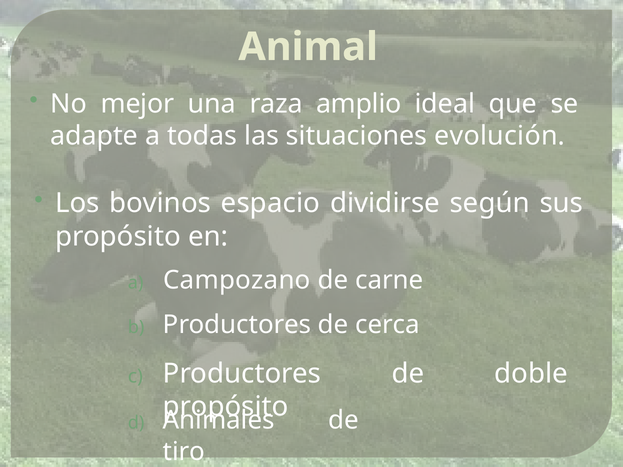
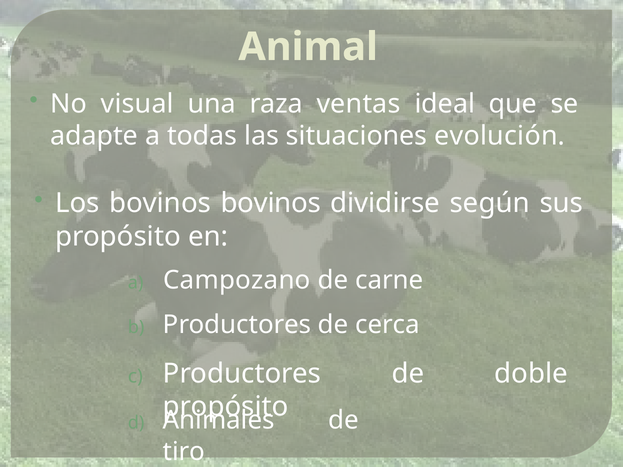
mejor: mejor -> visual
amplio: amplio -> ventas
bovinos espacio: espacio -> bovinos
